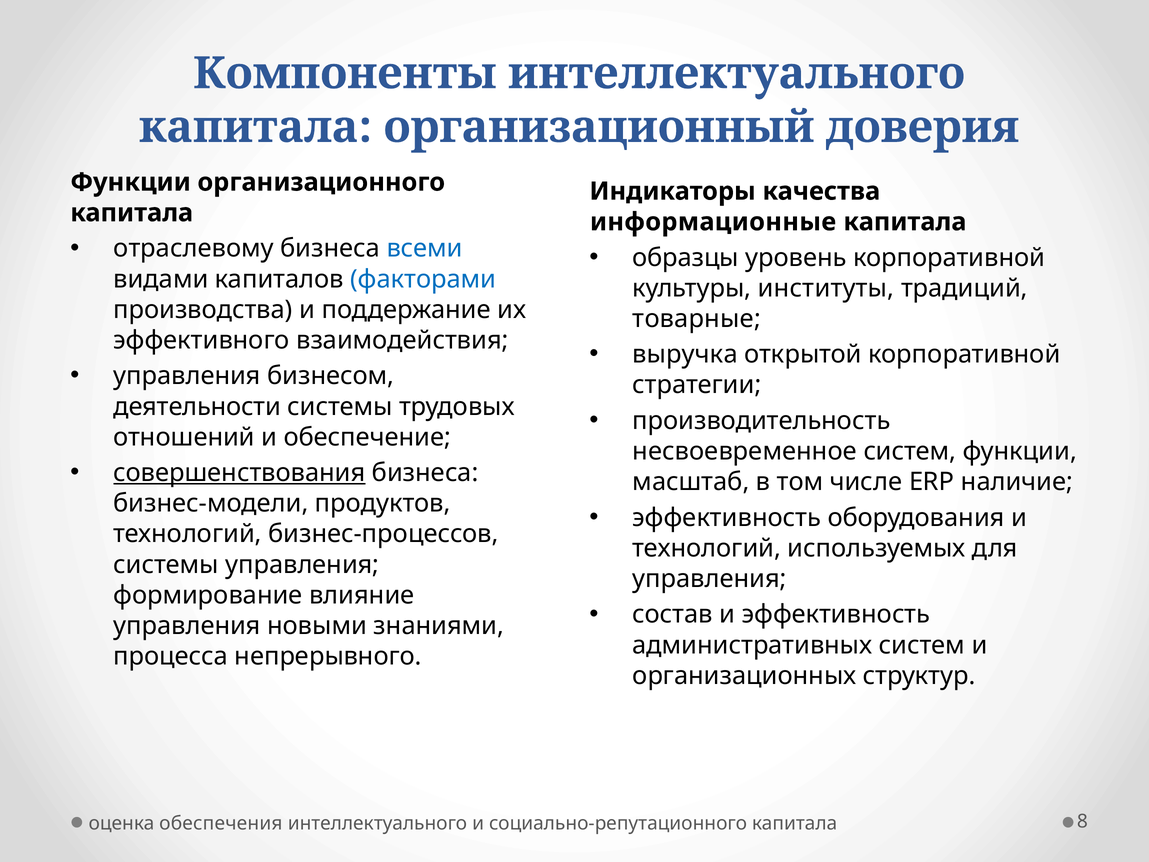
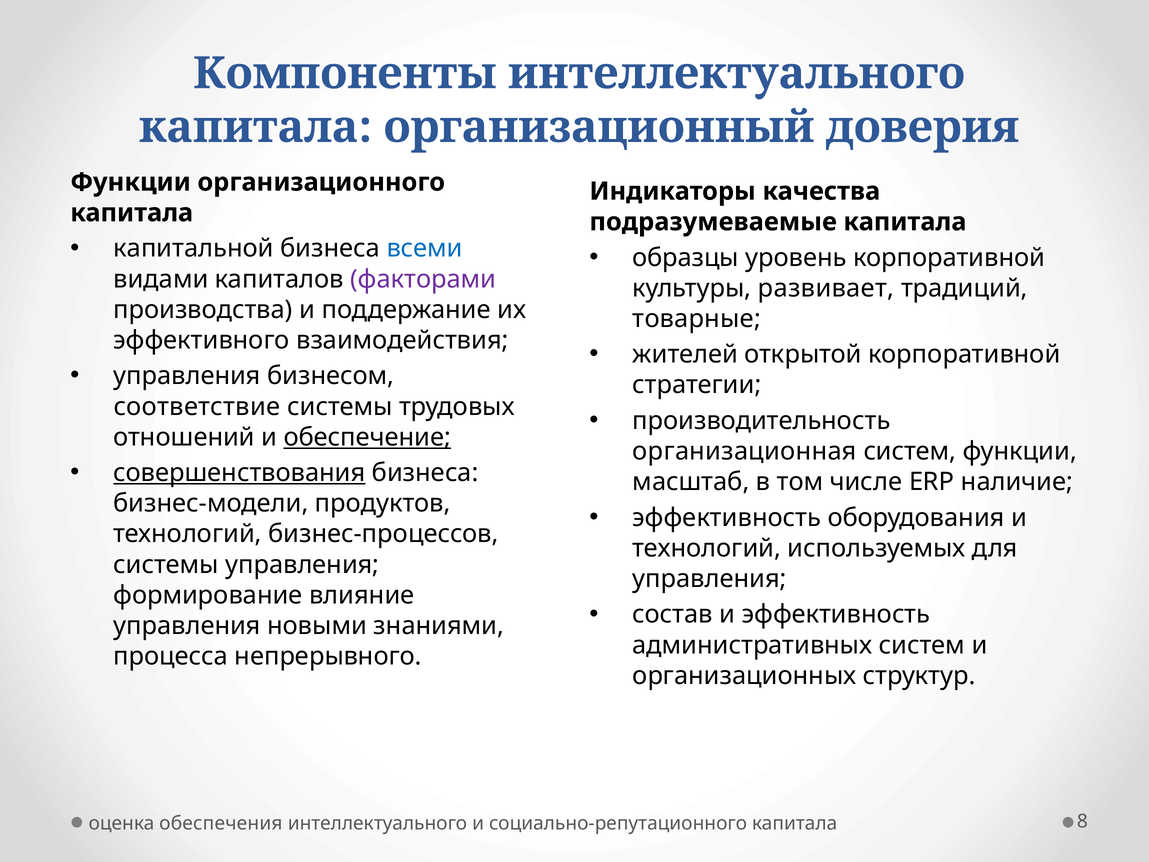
информационные: информационные -> подразумеваемые
отраслевому: отраслевому -> капитальной
факторами colour: blue -> purple
институты: институты -> развивает
выручка: выручка -> жителей
деятельности: деятельности -> соответствие
обеспечение underline: none -> present
несвоевременное: несвоевременное -> организационная
